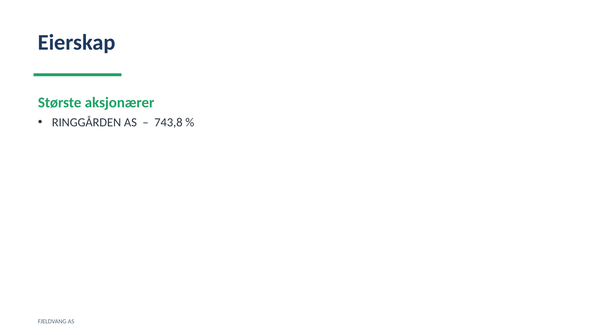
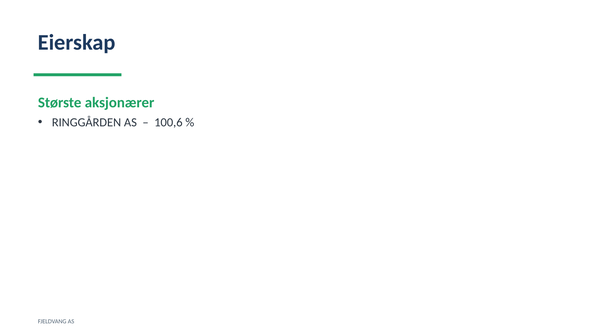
743,8: 743,8 -> 100,6
